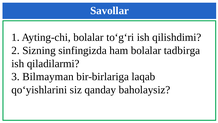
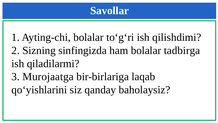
Bilmayman: Bilmayman -> Murojaatga
